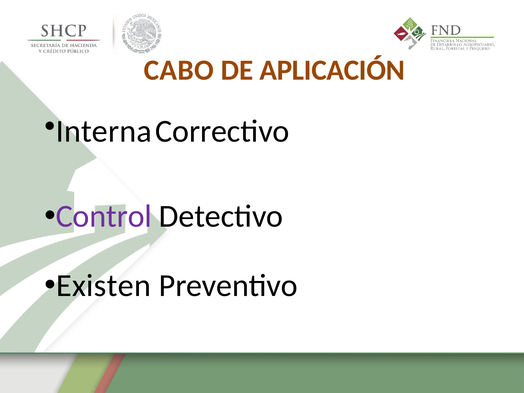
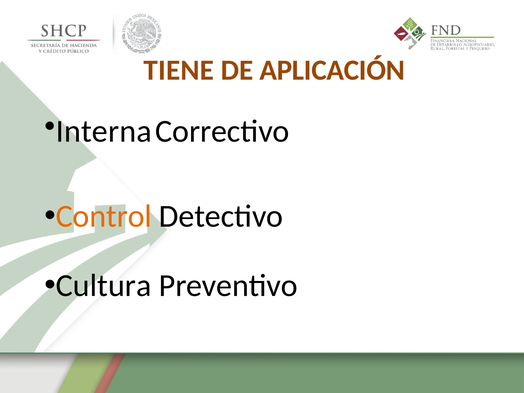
CABO: CABO -> TIENE
Control colour: purple -> orange
Existen: Existen -> Cultura
